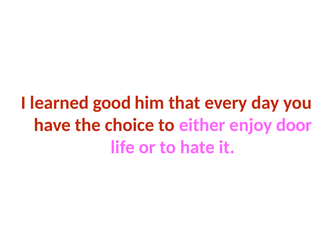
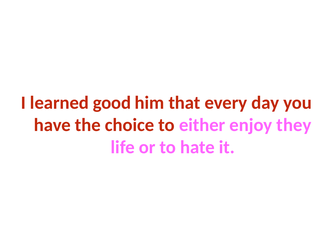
door: door -> they
